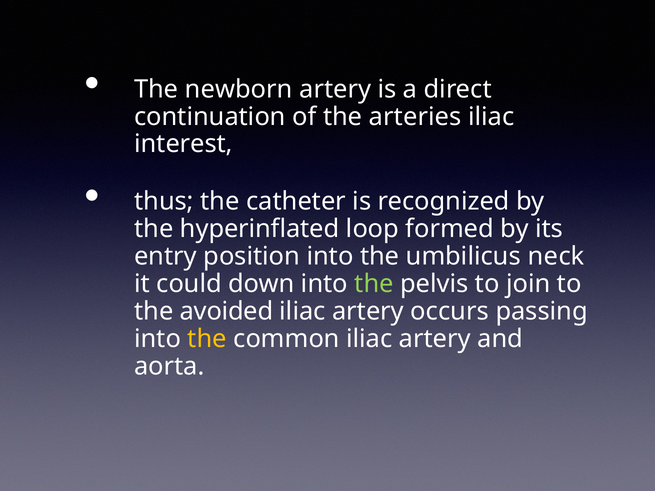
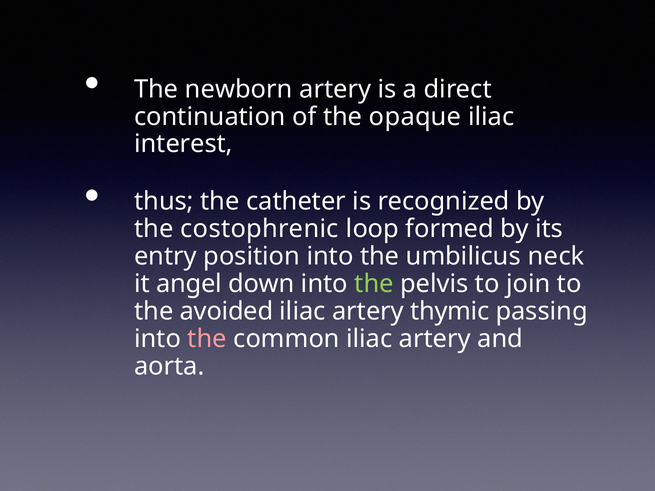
arteries: arteries -> opaque
hyperinflated: hyperinflated -> costophrenic
could: could -> angel
occurs: occurs -> thymic
the at (207, 339) colour: yellow -> pink
